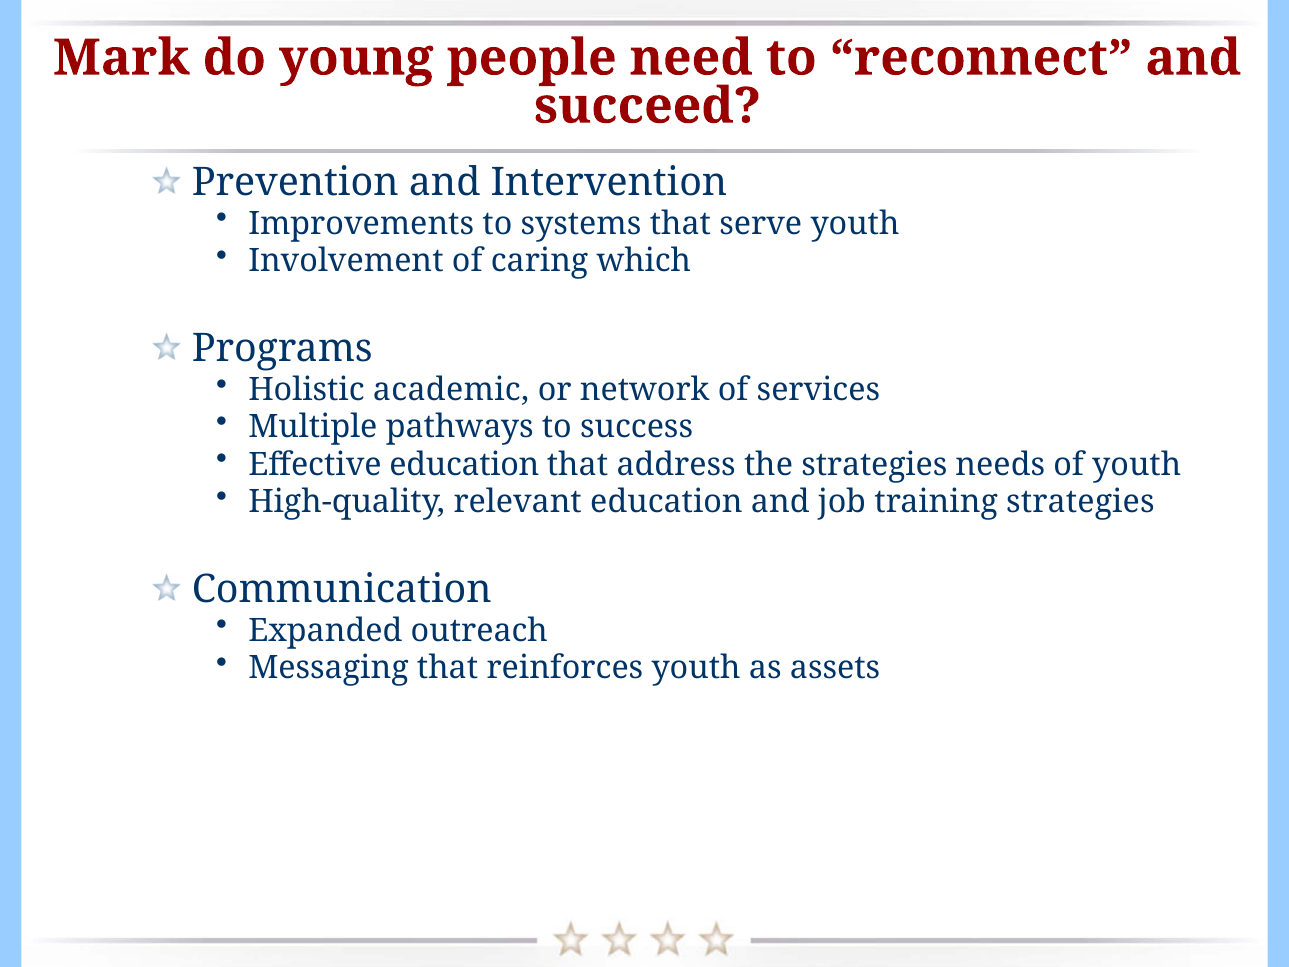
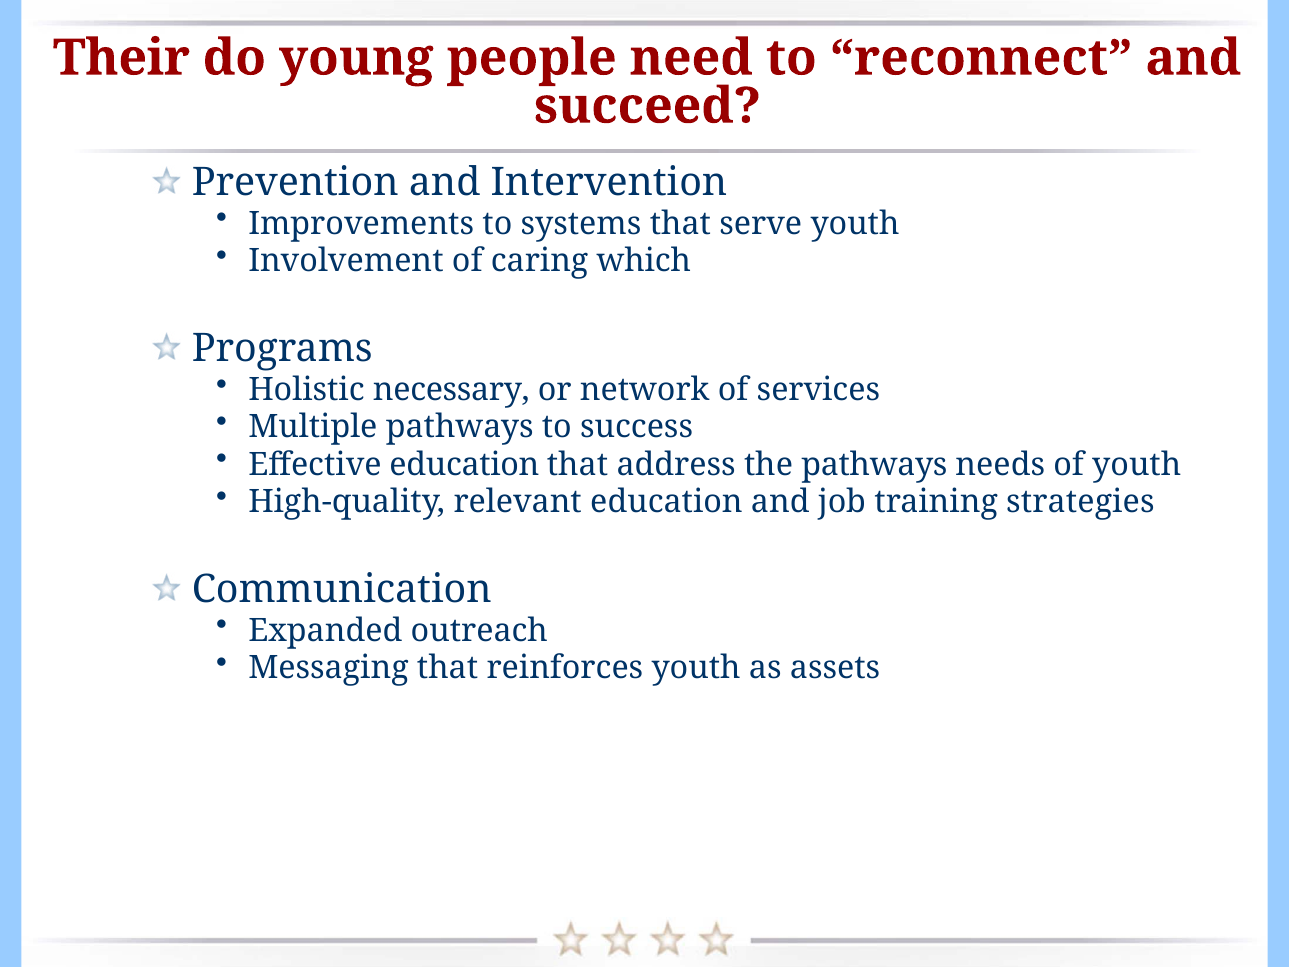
Mark: Mark -> Their
academic: academic -> necessary
the strategies: strategies -> pathways
